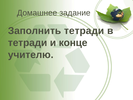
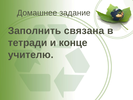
Заполнить тетради: тетради -> связана
